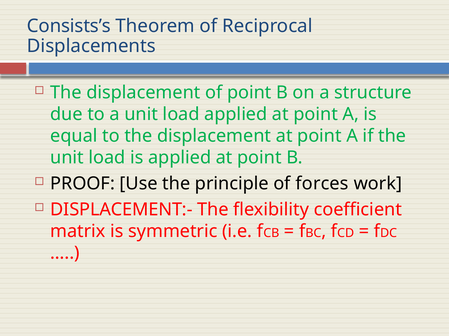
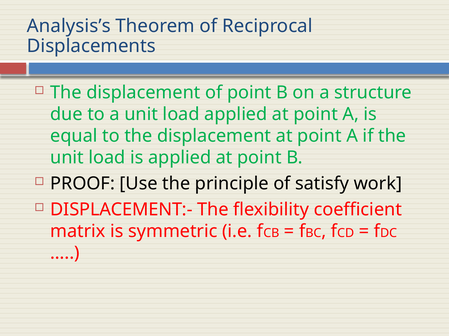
Consists’s: Consists’s -> Analysis’s
forces: forces -> satisfy
